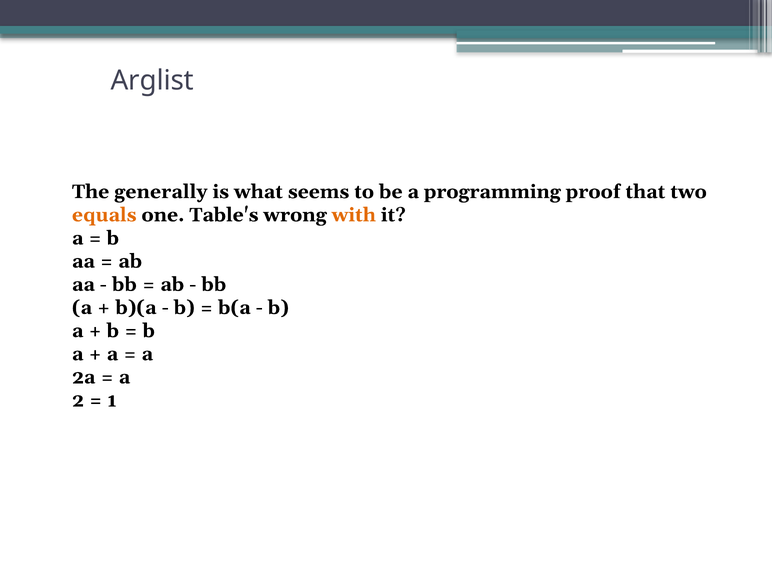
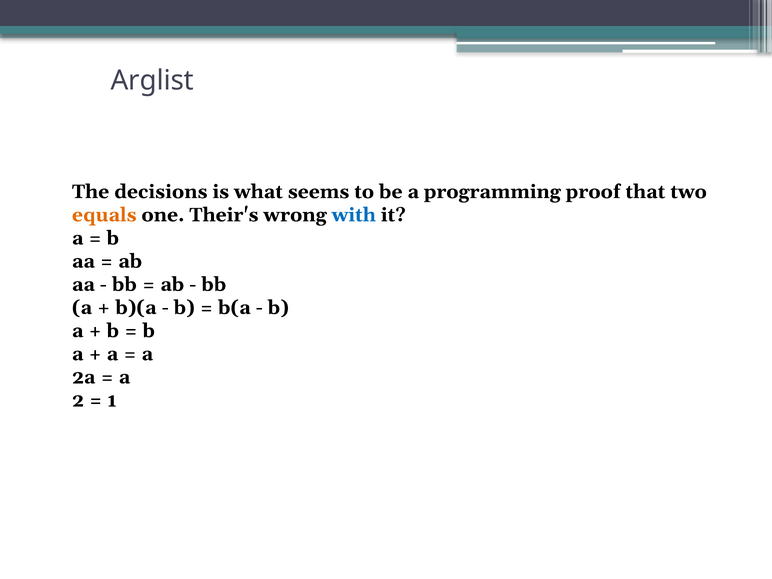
generally: generally -> decisions
Table's: Table's -> Their's
with colour: orange -> blue
